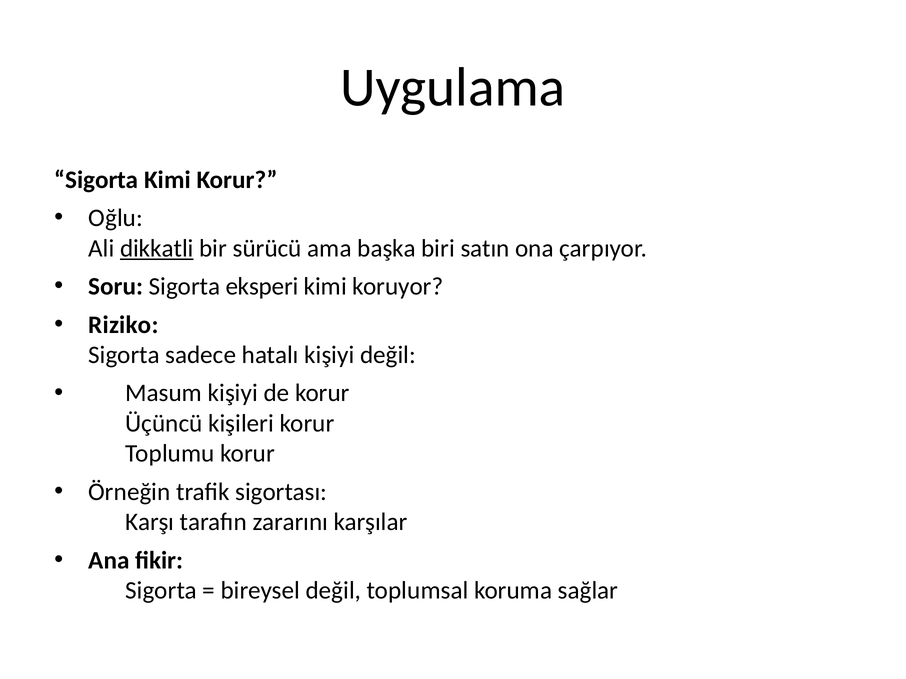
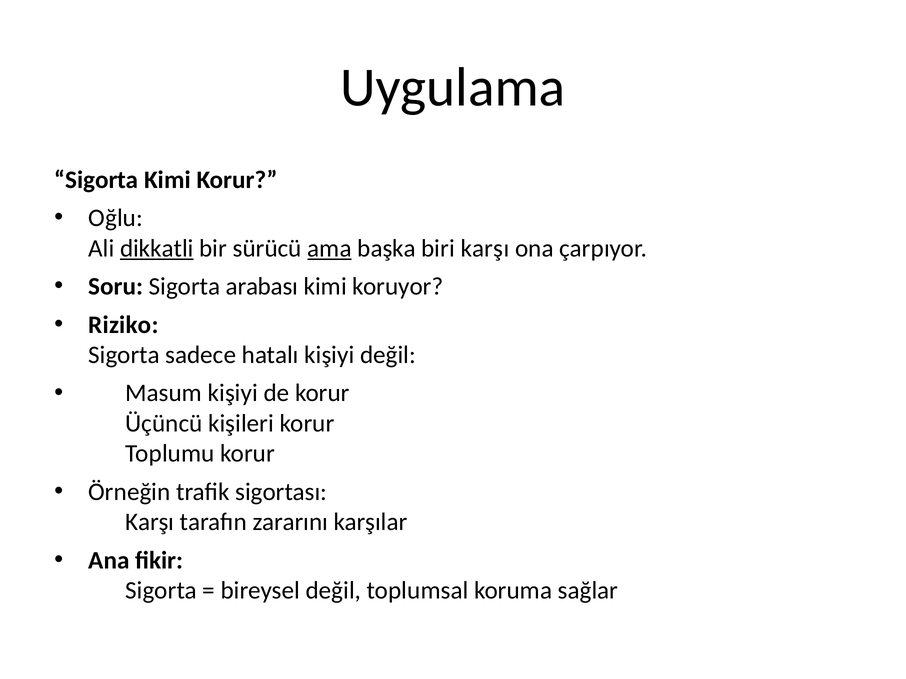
ama underline: none -> present
biri satın: satın -> karşı
eksperi: eksperi -> arabası
